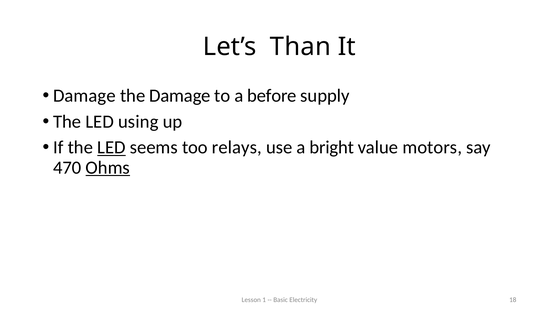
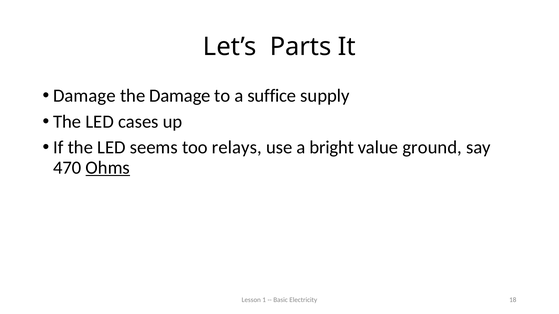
Than: Than -> Parts
before: before -> suffice
using: using -> cases
LED at (111, 148) underline: present -> none
motors: motors -> ground
